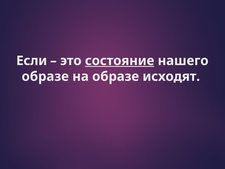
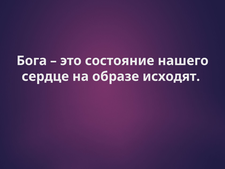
Если: Если -> Бога
состояние underline: present -> none
образе at (45, 76): образе -> сердце
